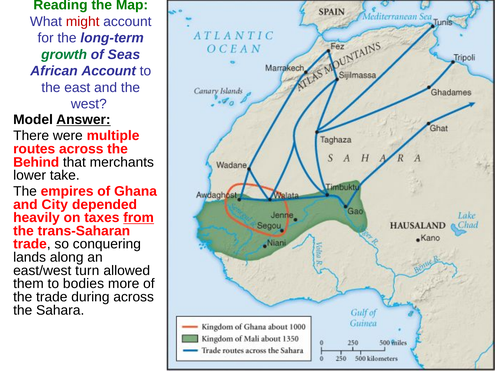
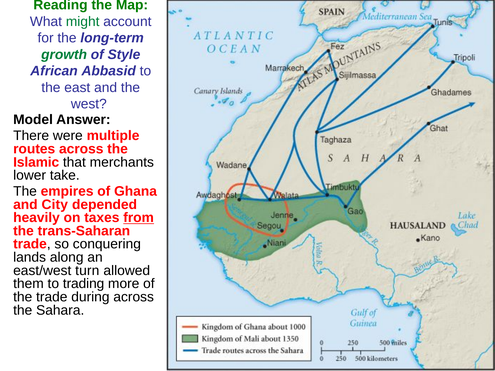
might colour: red -> green
Seas: Seas -> Style
African Account: Account -> Abbasid
Answer underline: present -> none
Behind: Behind -> Islamic
bodies: bodies -> trading
